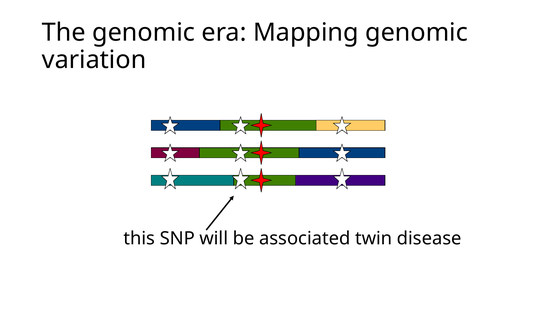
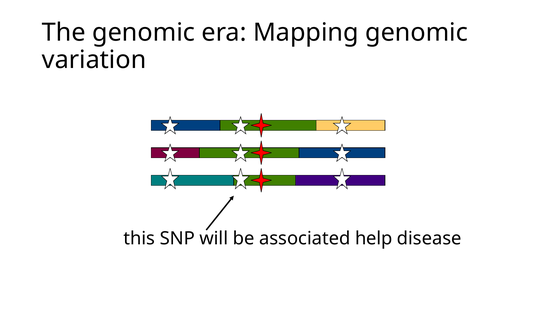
twin: twin -> help
